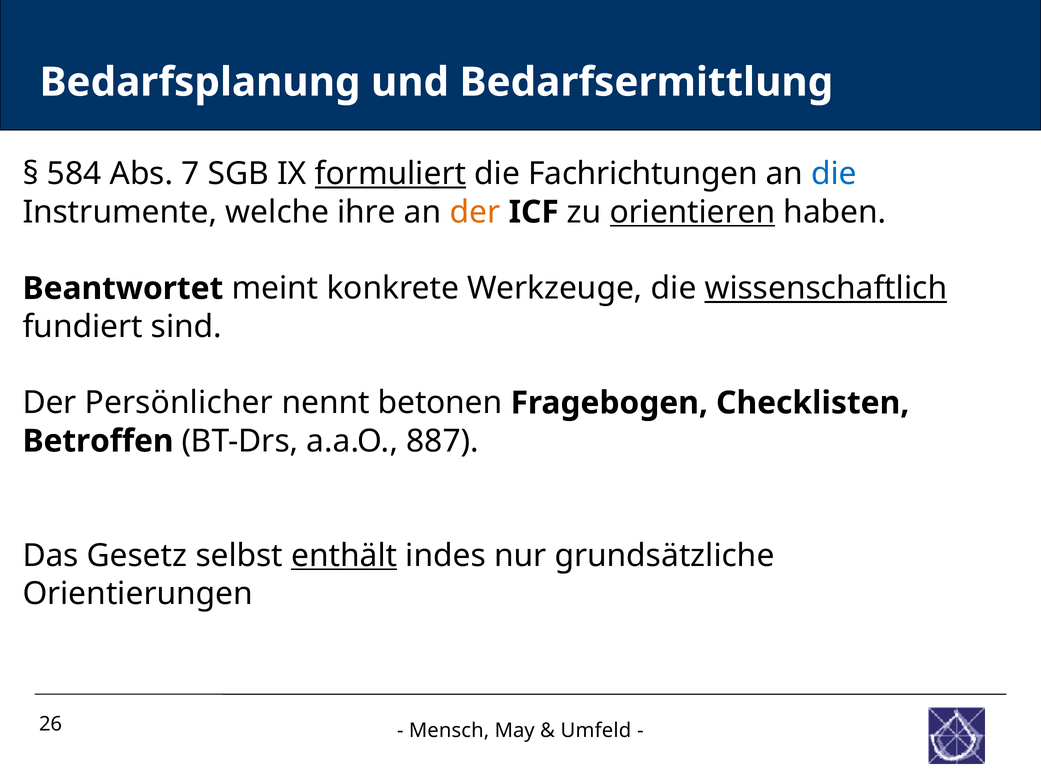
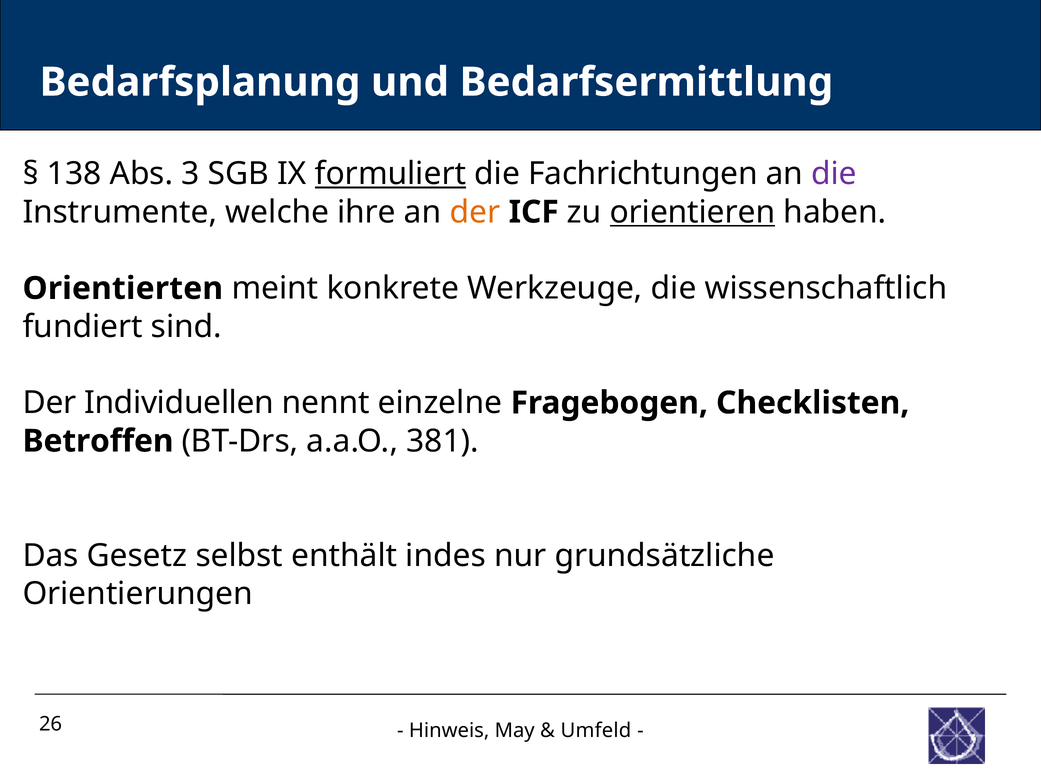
584: 584 -> 138
7: 7 -> 3
die at (834, 174) colour: blue -> purple
Beantwortet: Beantwortet -> Orientierten
wissenschaftlich underline: present -> none
Persönlicher: Persönlicher -> Individuellen
betonen: betonen -> einzelne
887: 887 -> 381
enthält underline: present -> none
Mensch: Mensch -> Hinweis
